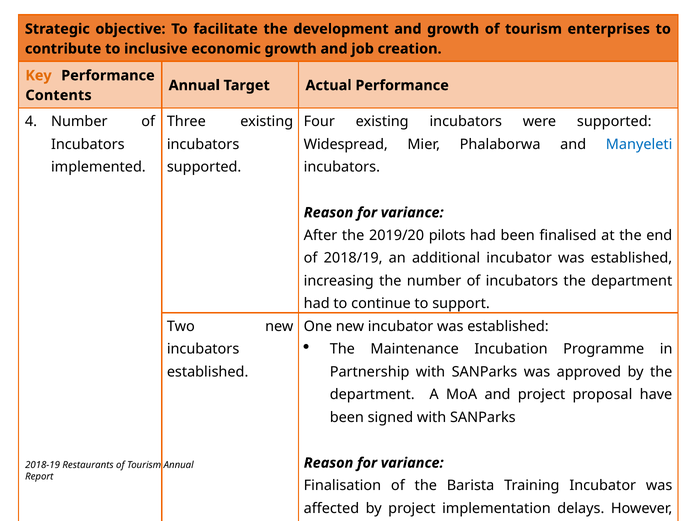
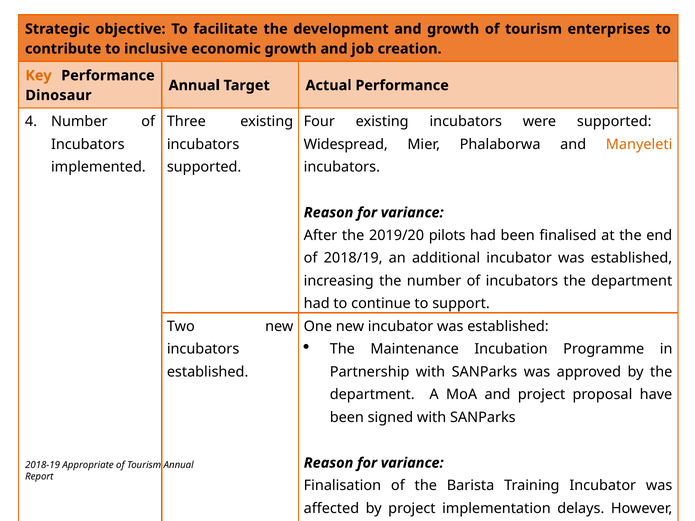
Contents: Contents -> Dinosaur
Manyeleti colour: blue -> orange
Restaurants: Restaurants -> Appropriate
